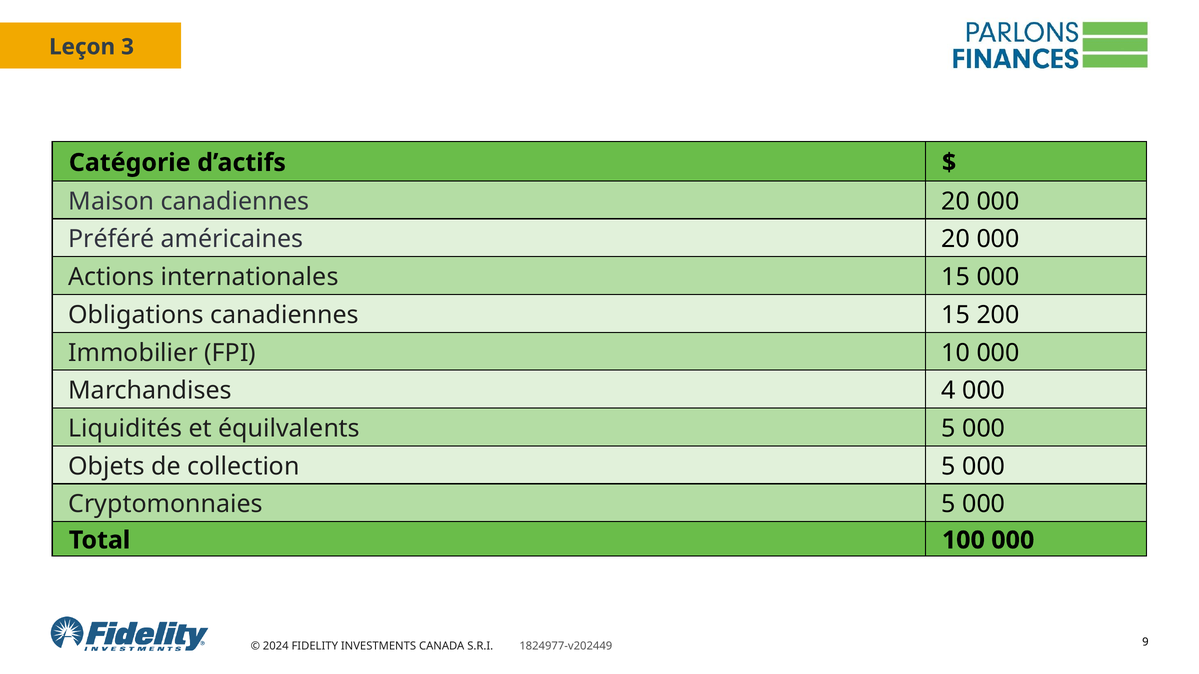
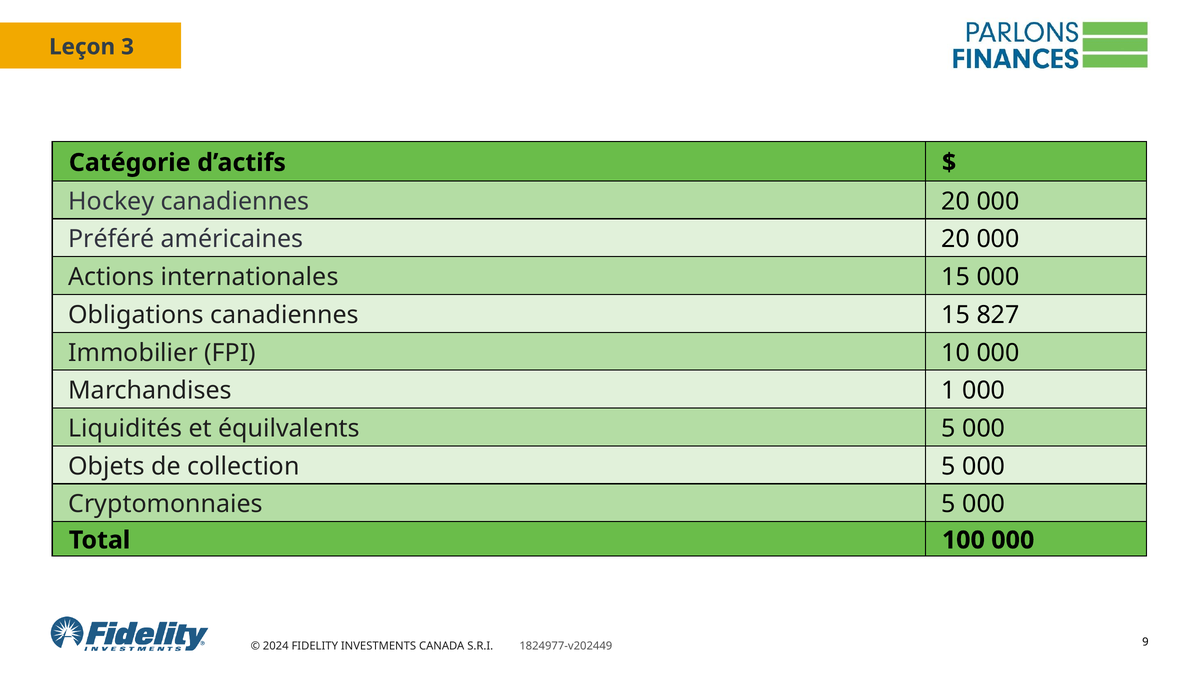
Maison: Maison -> Hockey
200: 200 -> 827
4: 4 -> 1
